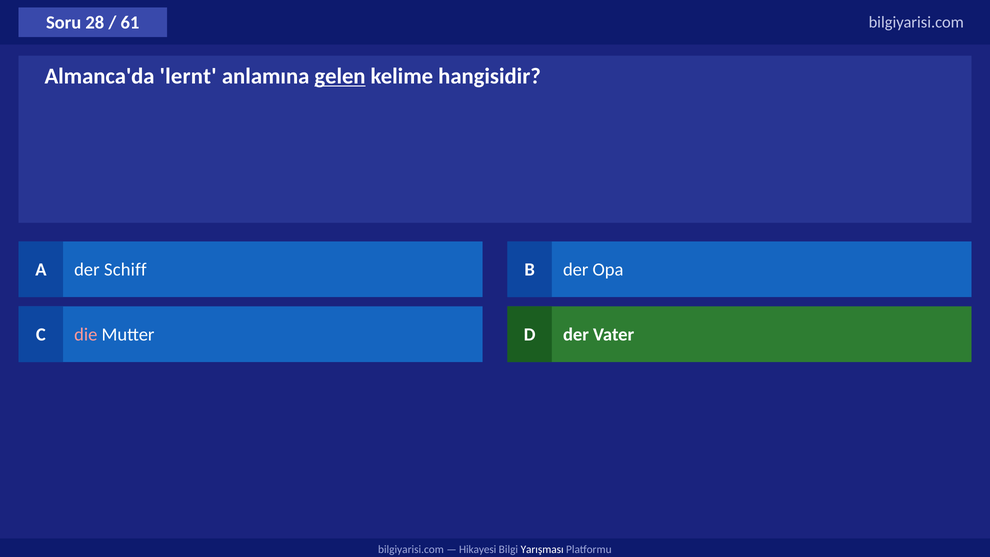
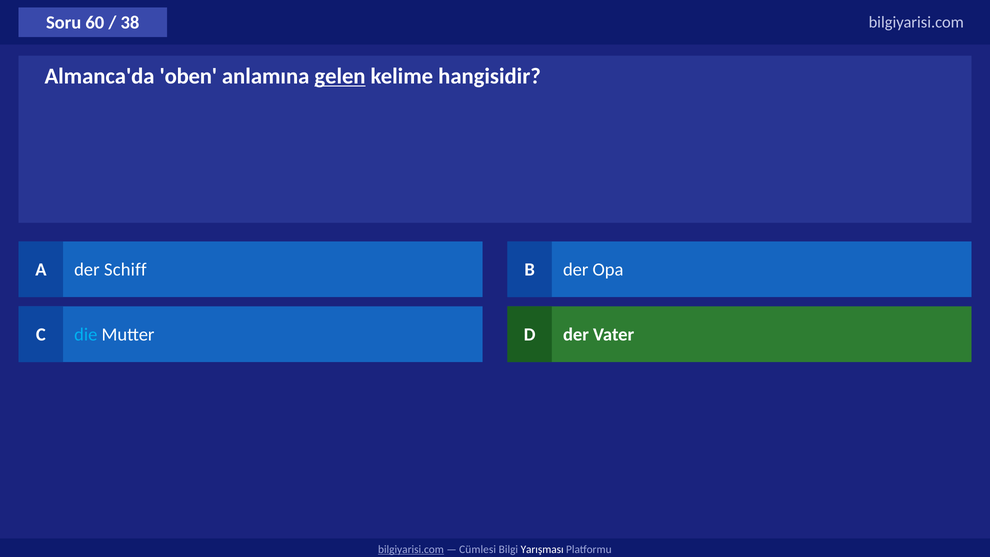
28: 28 -> 60
61: 61 -> 38
lernt: lernt -> oben
die colour: pink -> light blue
bilgiyarisi.com at (411, 549) underline: none -> present
Hikayesi: Hikayesi -> Cümlesi
